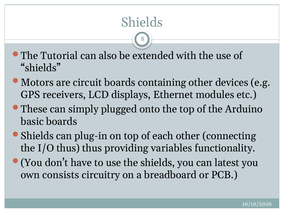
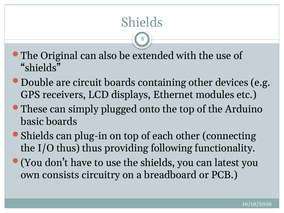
Tutorial: Tutorial -> Original
Motors: Motors -> Double
variables: variables -> following
